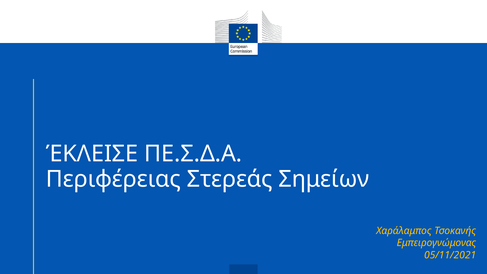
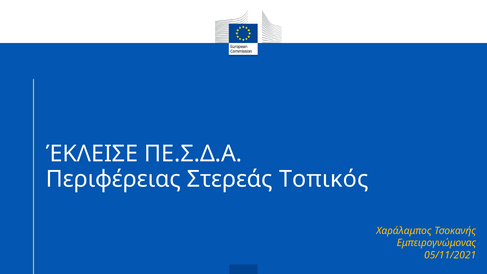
Σημείων: Σημείων -> Τοπικός
